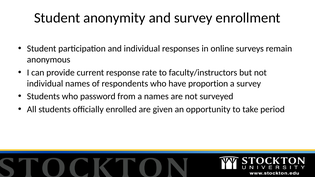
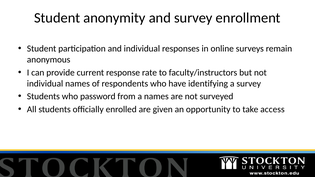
proportion: proportion -> identifying
period: period -> access
